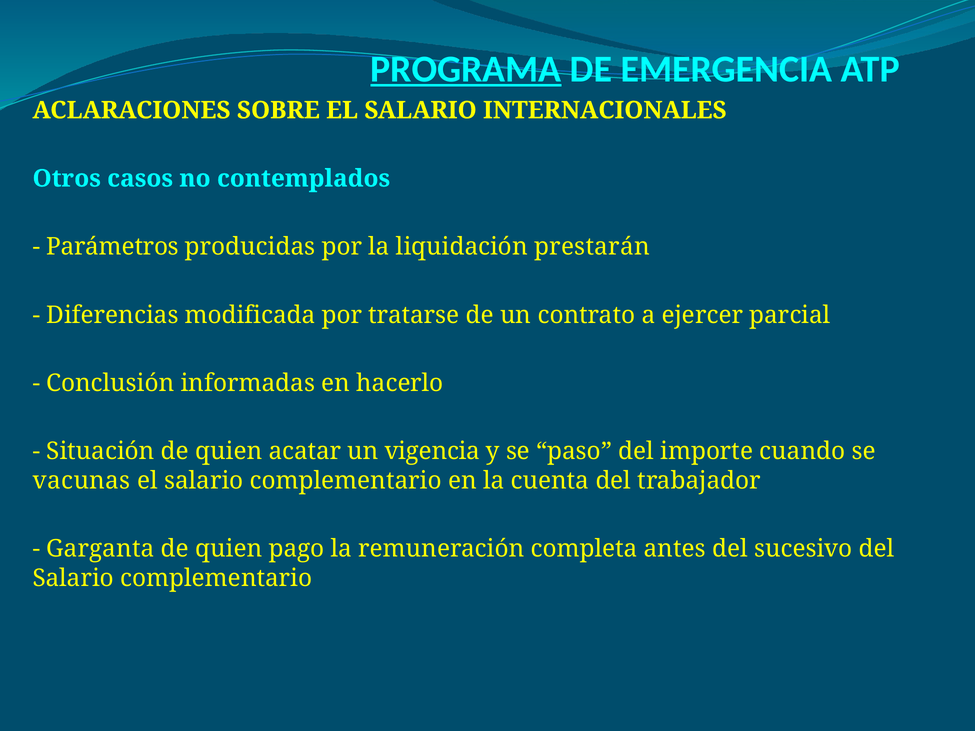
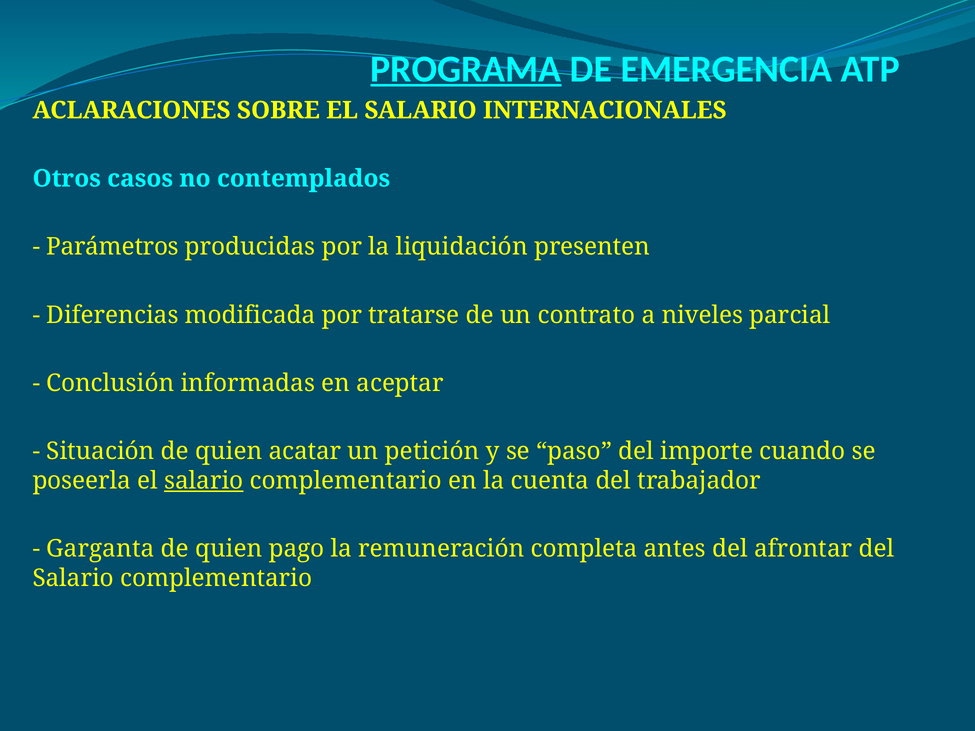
prestarán: prestarán -> presenten
ejercer: ejercer -> niveles
hacerlo: hacerlo -> aceptar
vigencia: vigencia -> petición
vacunas: vacunas -> poseerla
salario at (204, 481) underline: none -> present
sucesivo: sucesivo -> afrontar
